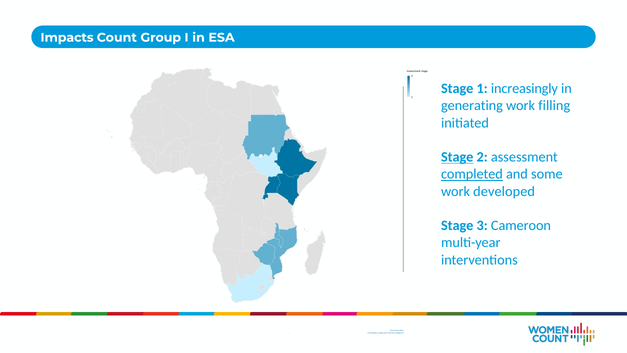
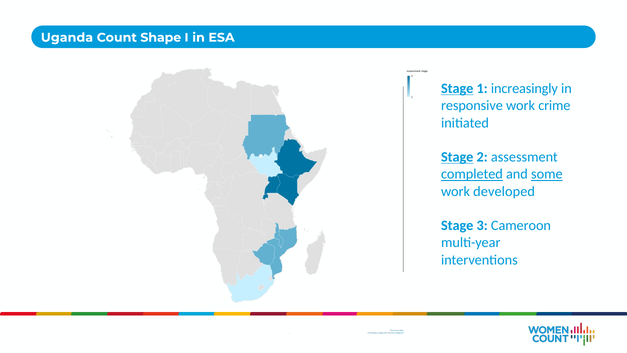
Impacts: Impacts -> Uganda
Group: Group -> Shape
Stage at (457, 89) underline: none -> present
generating: generating -> responsive
filling: filling -> crime
some underline: none -> present
